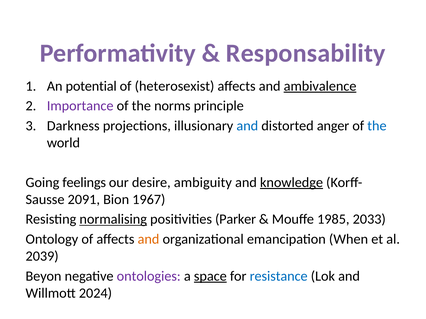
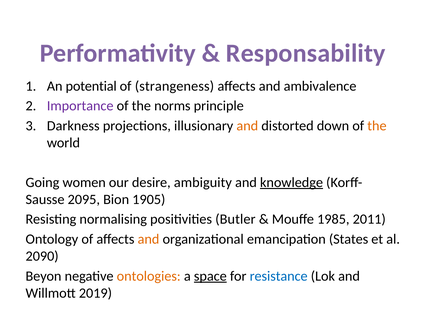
heterosexist: heterosexist -> strangeness
ambivalence underline: present -> none
and at (247, 126) colour: blue -> orange
anger: anger -> down
the at (377, 126) colour: blue -> orange
feelings: feelings -> women
2091: 2091 -> 2095
1967: 1967 -> 1905
normalising underline: present -> none
Parker: Parker -> Butler
2033: 2033 -> 2011
When: When -> States
2039: 2039 -> 2090
ontologies colour: purple -> orange
2024: 2024 -> 2019
